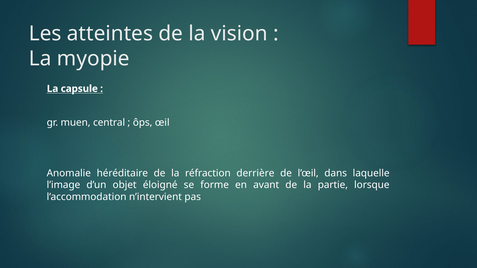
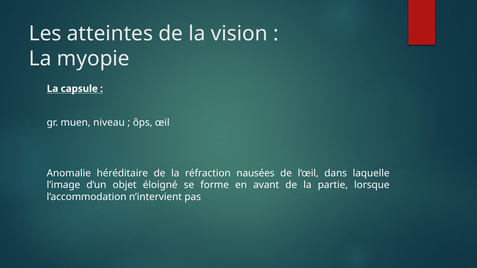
central: central -> niveau
derrière: derrière -> nausées
